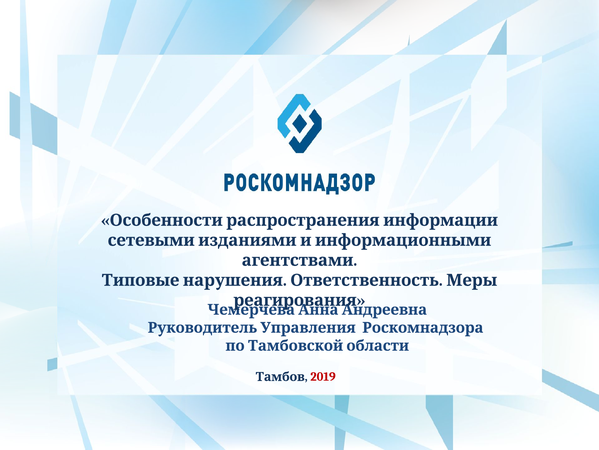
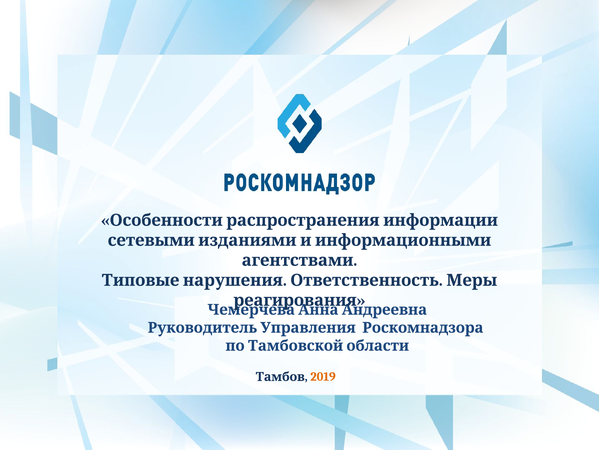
2019 colour: red -> orange
